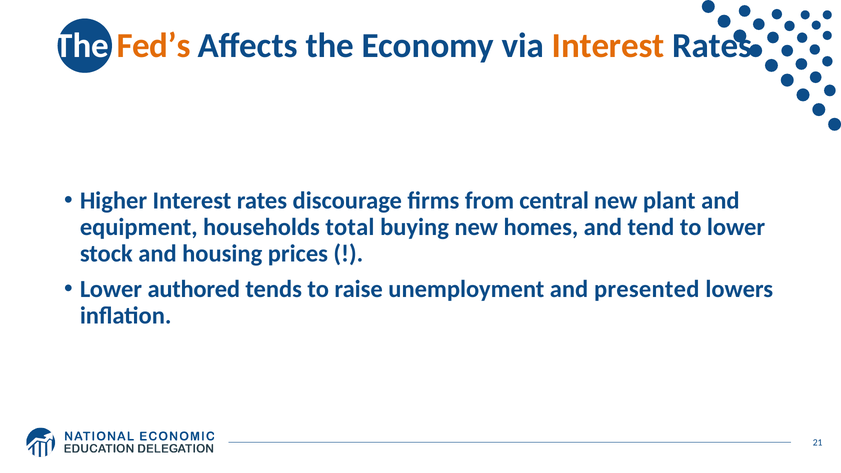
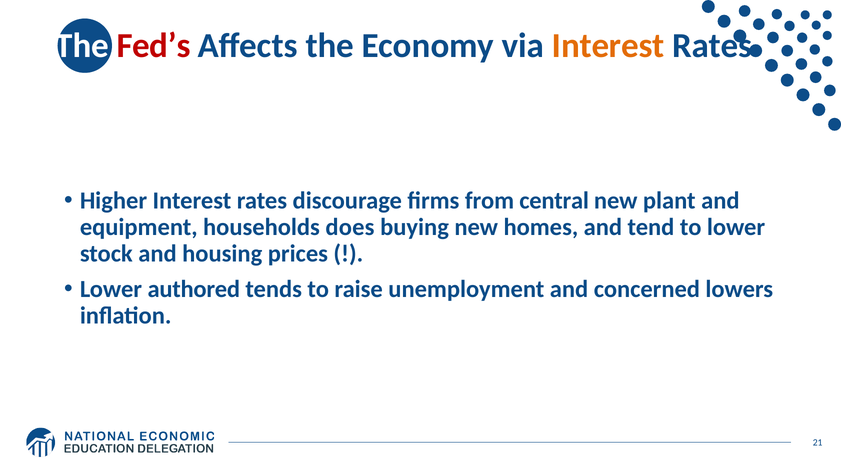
Fed’s colour: orange -> red
total: total -> does
presented: presented -> concerned
